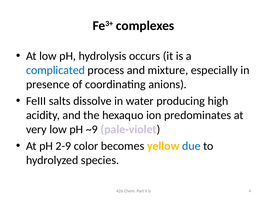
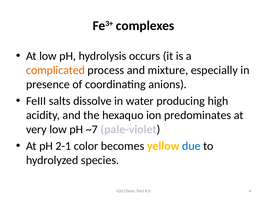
complicated colour: blue -> orange
~9: ~9 -> ~7
2-9: 2-9 -> 2-1
